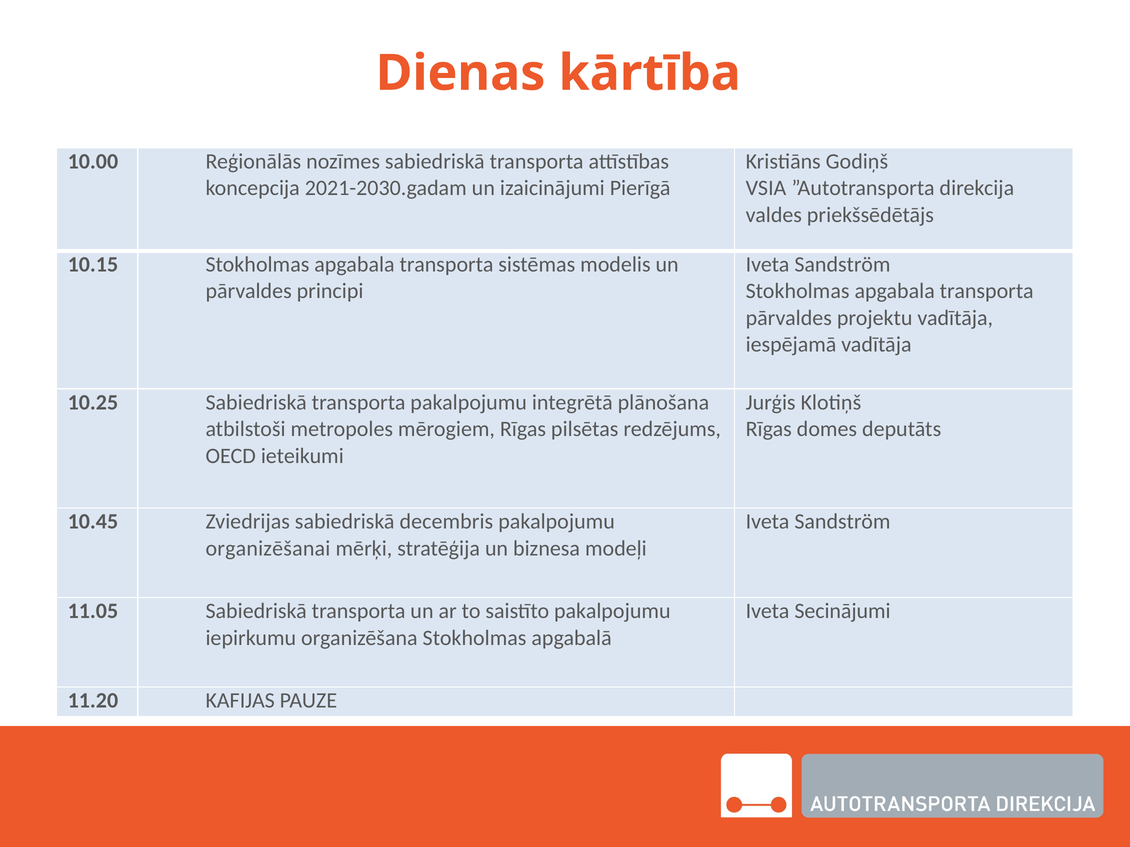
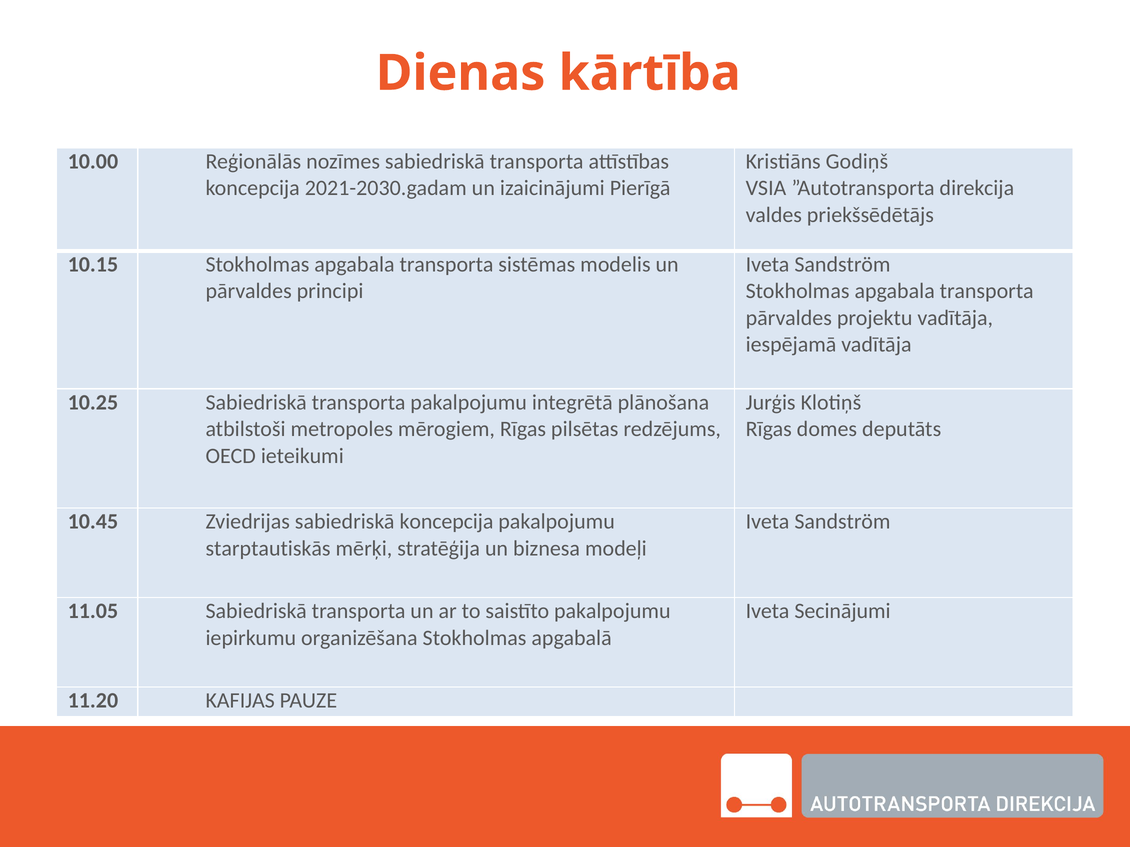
sabiedriskā decembris: decembris -> koncepcija
organizēšanai: organizēšanai -> starptautiskās
